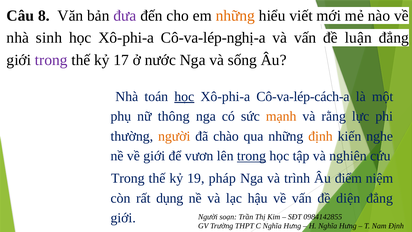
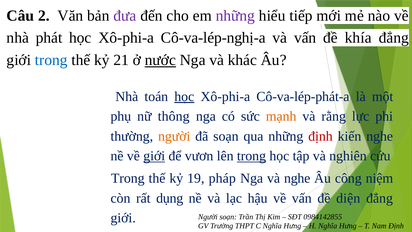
8: 8 -> 2
những at (235, 16) colour: orange -> purple
viết: viết -> tiếp
sinh: sinh -> phát
luận: luận -> khía
trong at (51, 60) colour: purple -> blue
17: 17 -> 21
nước underline: none -> present
sống: sống -> khác
Cô-va-lép-cách-a: Cô-va-lép-cách-a -> Cô-va-lép-phát-a
đã chào: chào -> soạn
định at (320, 136) colour: orange -> red
giới at (154, 156) underline: none -> present
và trình: trình -> nghe
điểm: điểm -> công
